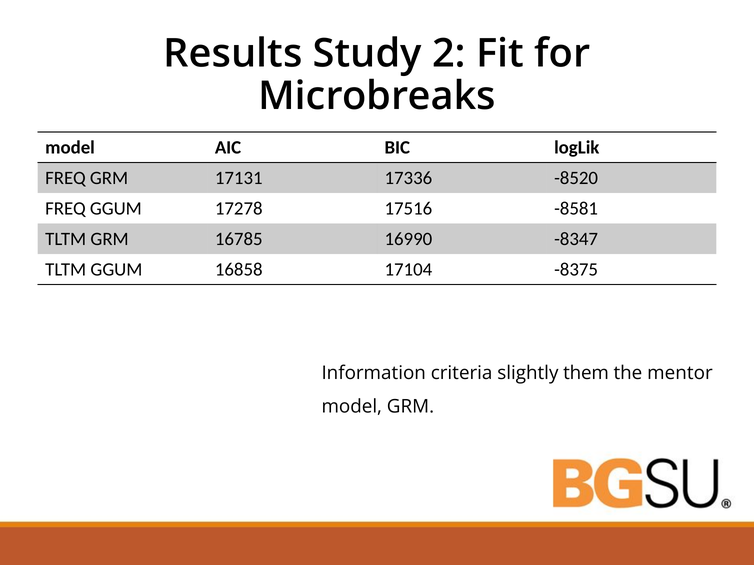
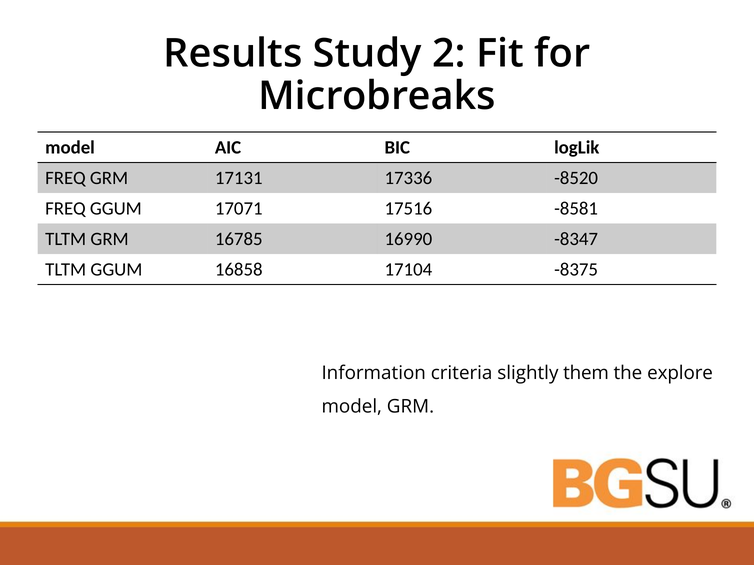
17278: 17278 -> 17071
mentor: mentor -> explore
